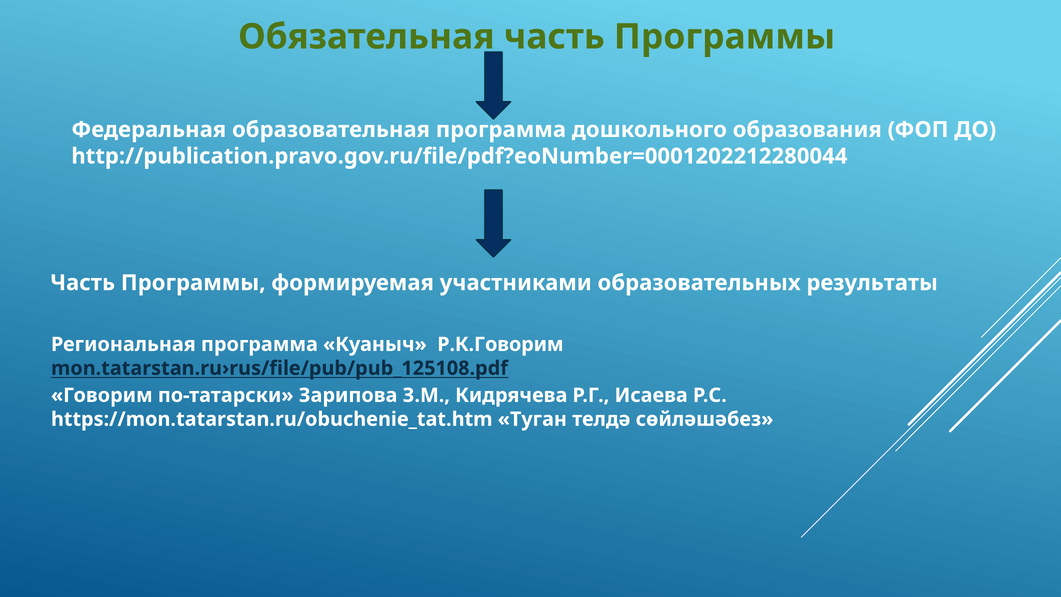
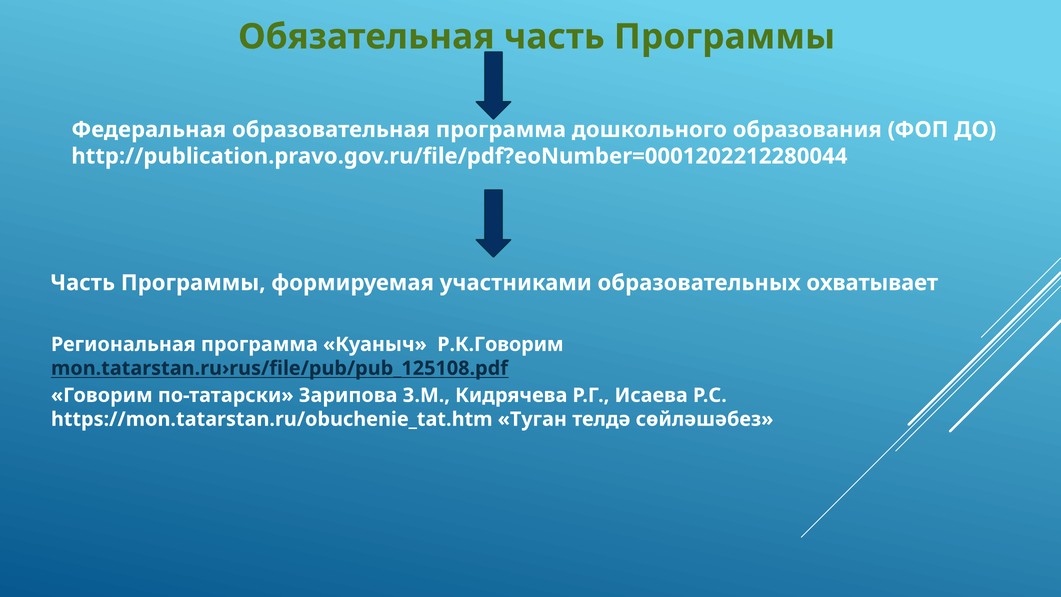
результаты: результаты -> охватывает
